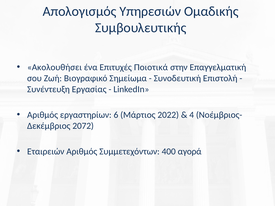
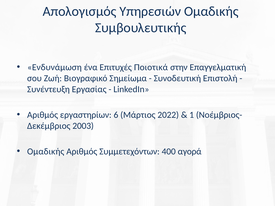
Ακολουθήσει: Ακολουθήσει -> Ενδυνάμωση
4: 4 -> 1
2072: 2072 -> 2003
Εταιρειών at (46, 152): Εταιρειών -> Ομαδικής
